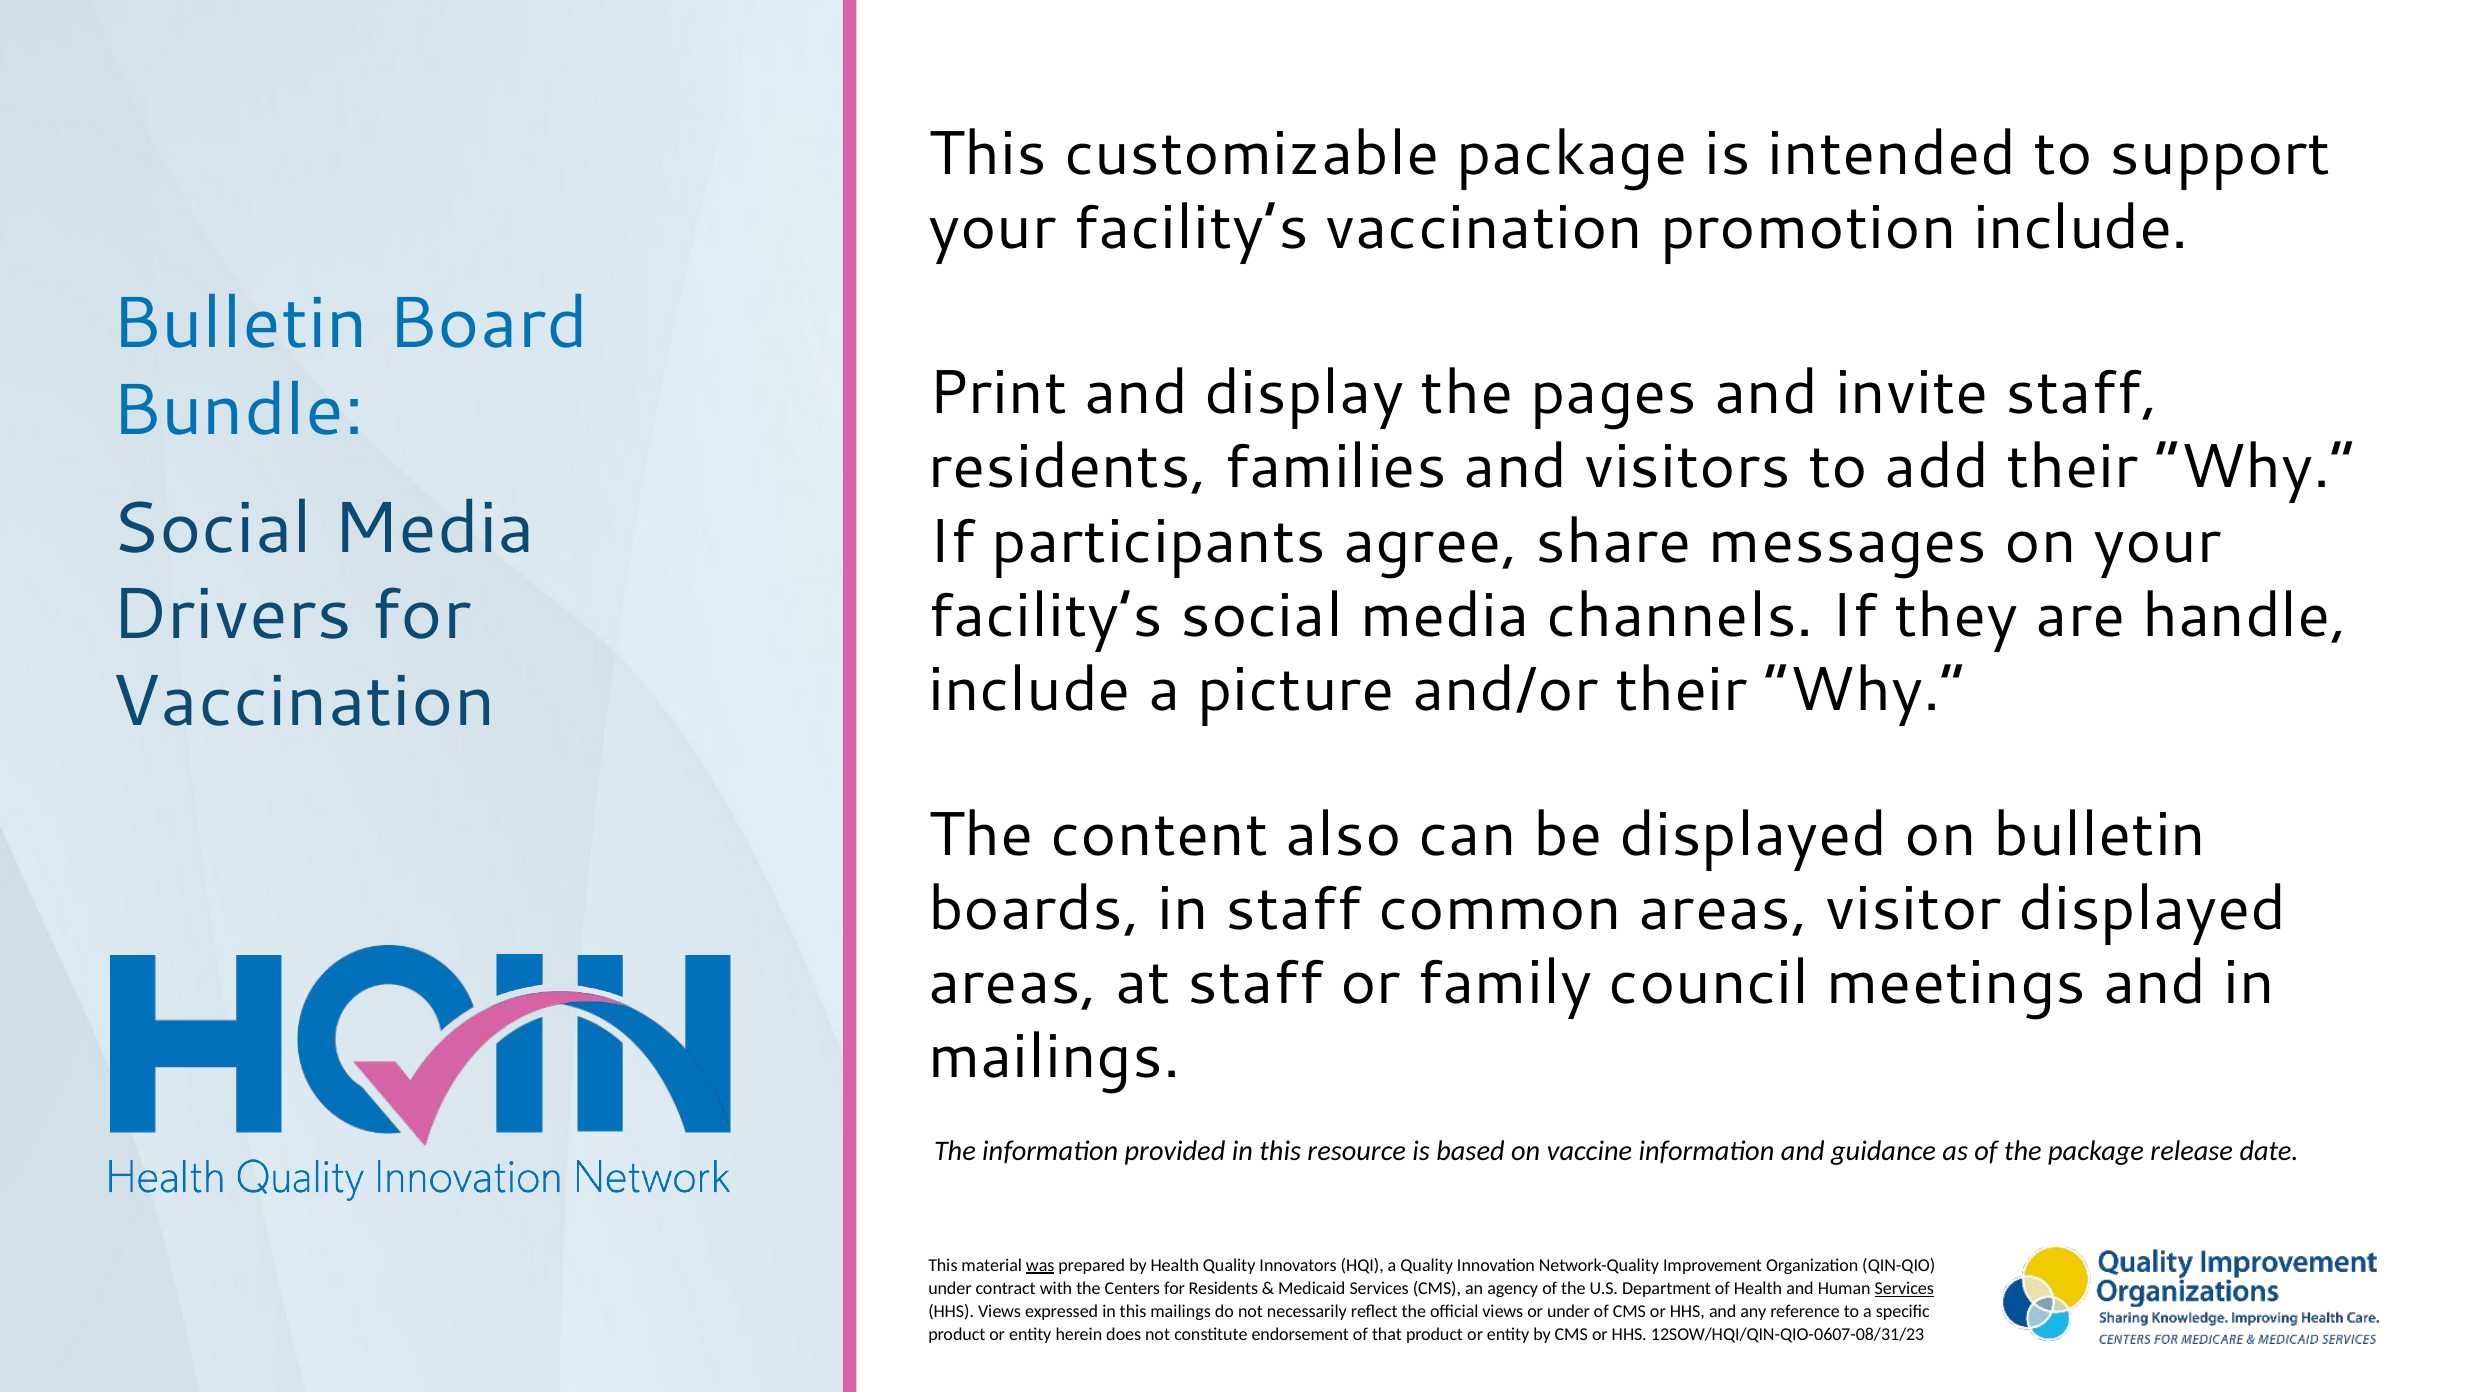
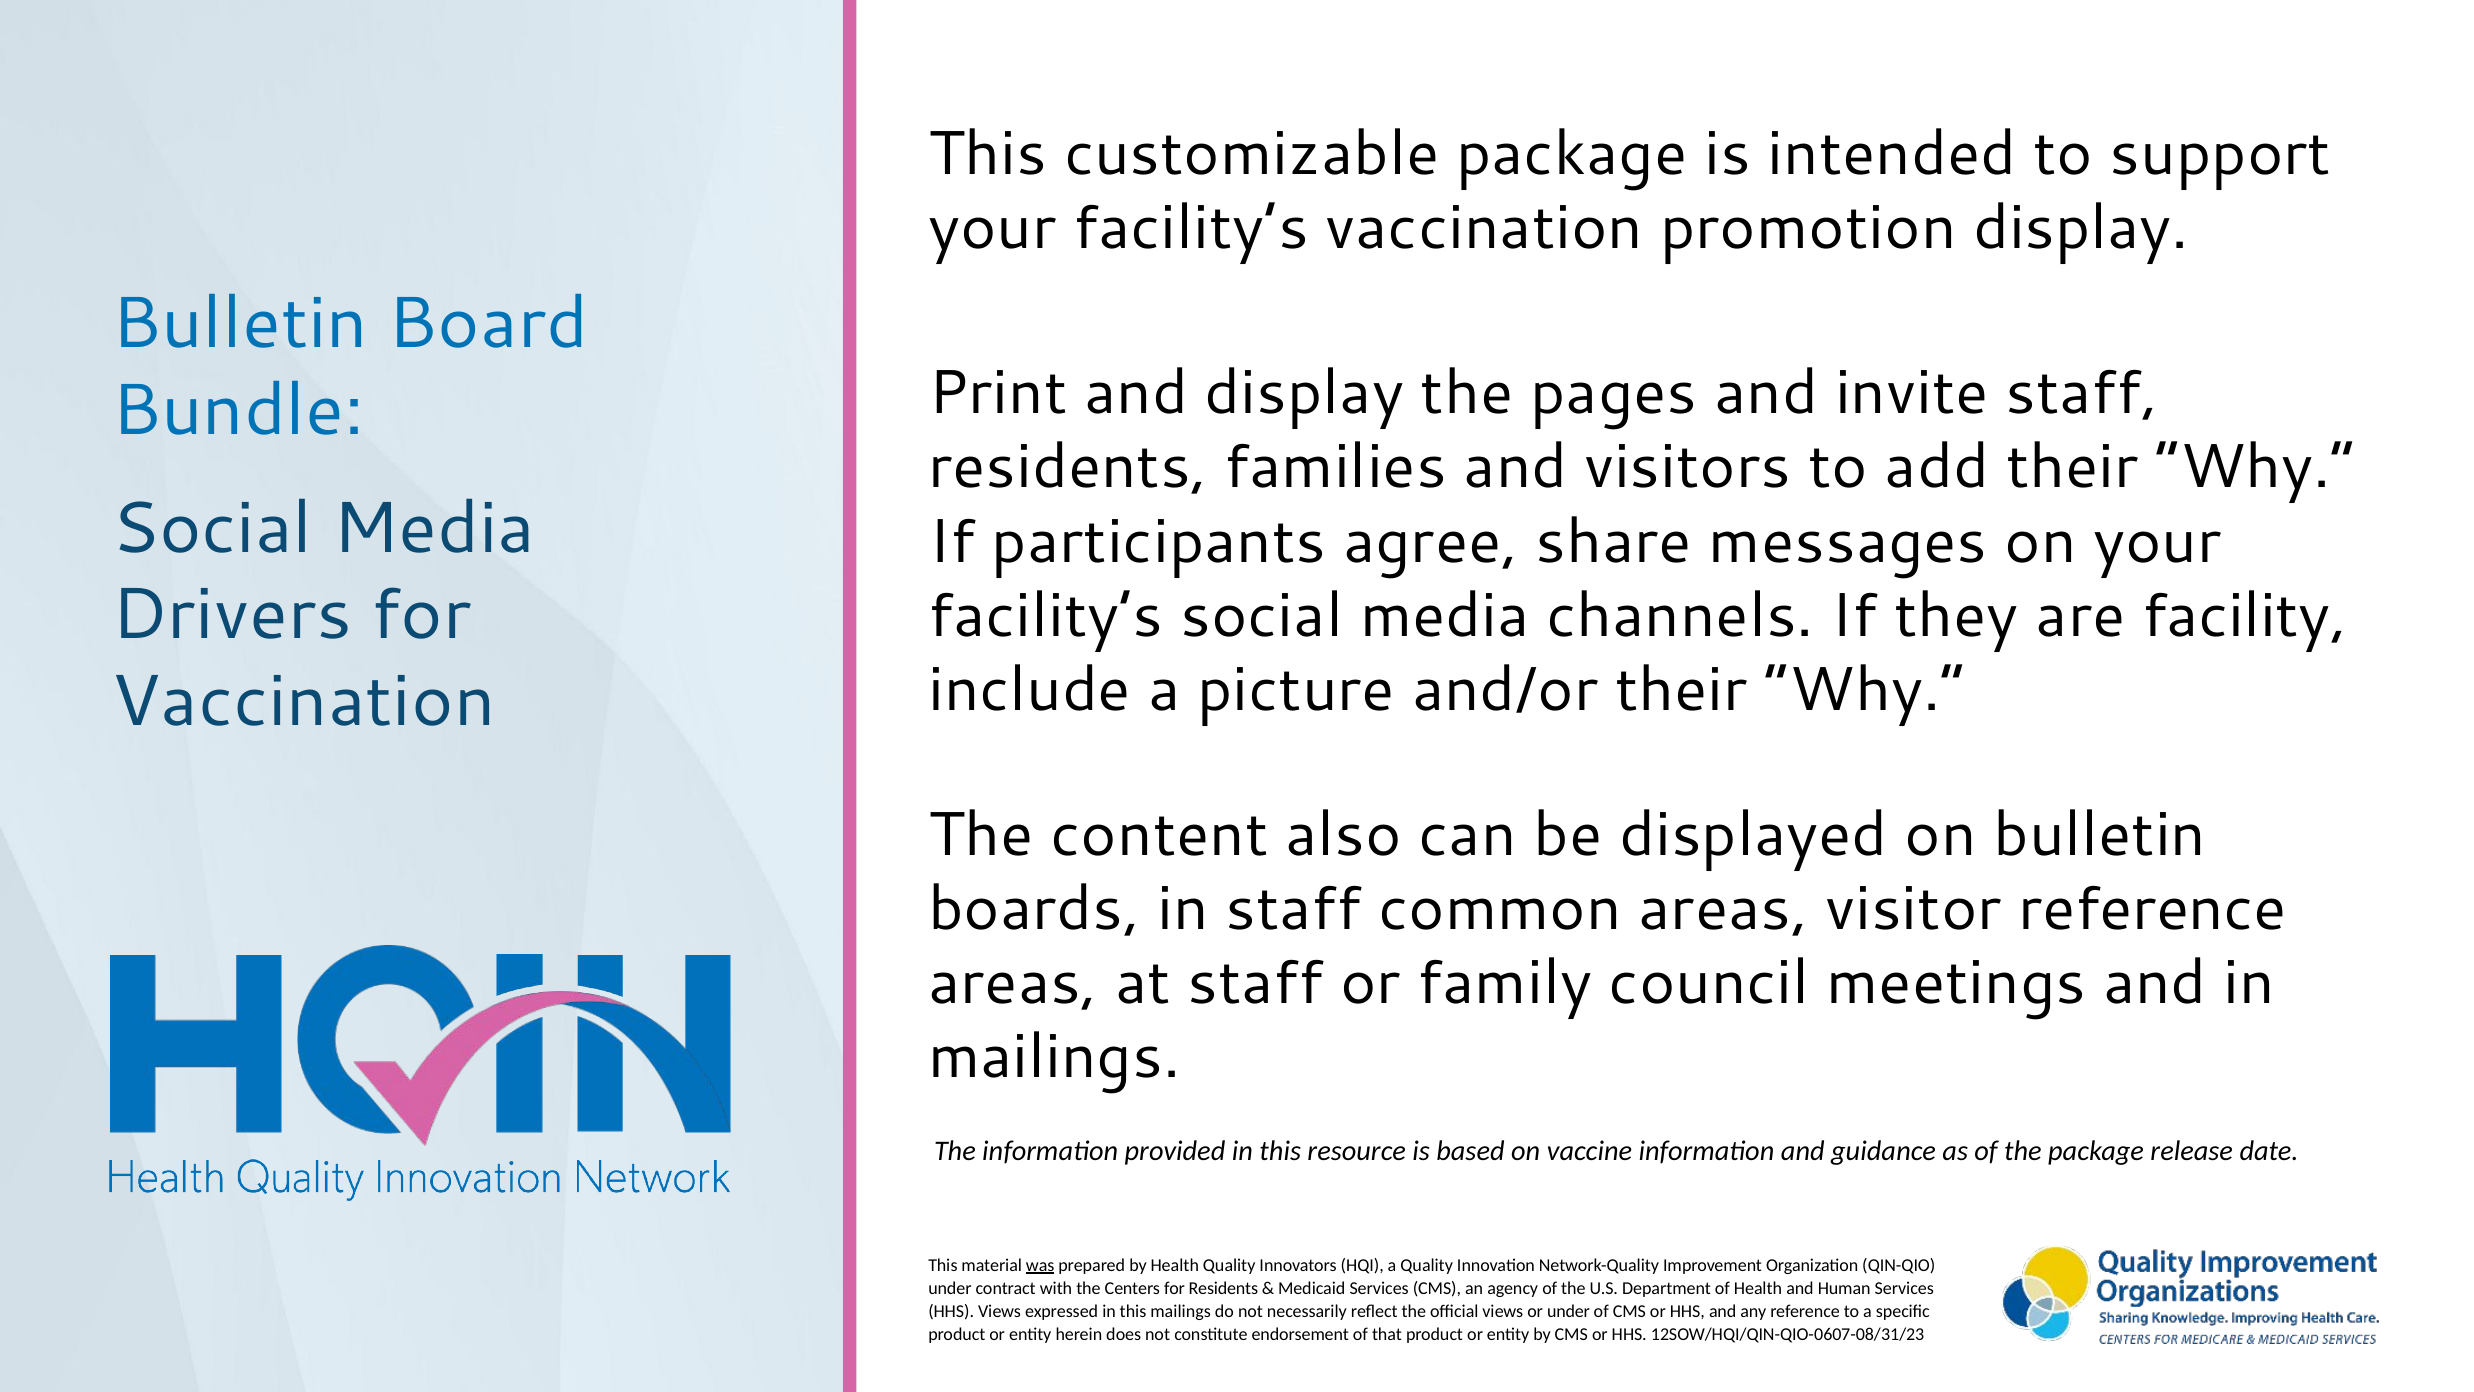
promotion include: include -> display
handle: handle -> facility
visitor displayed: displayed -> reference
Services at (1904, 1288) underline: present -> none
